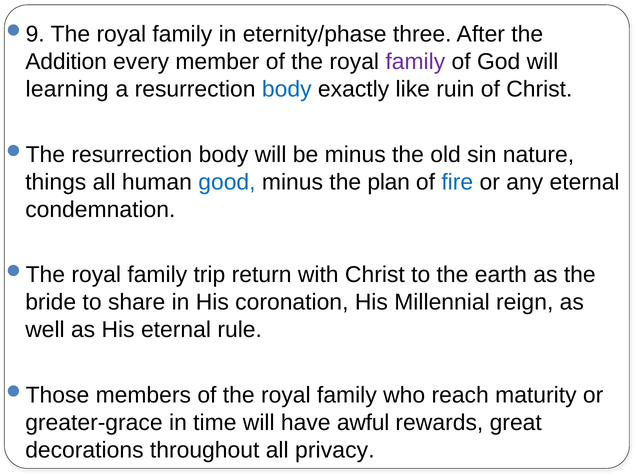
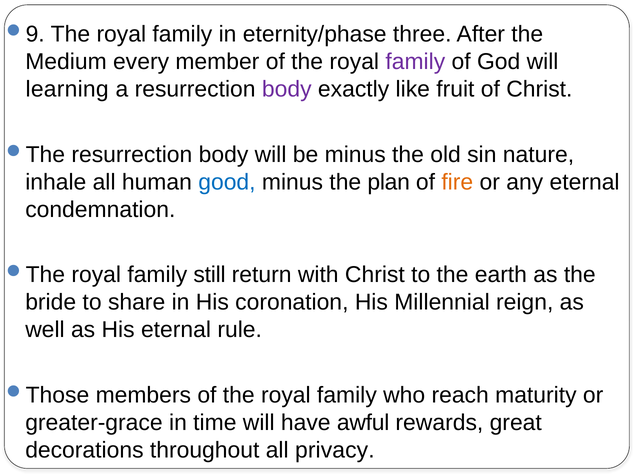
Addition: Addition -> Medium
body at (287, 89) colour: blue -> purple
ruin: ruin -> fruit
things: things -> inhale
fire colour: blue -> orange
trip: trip -> still
